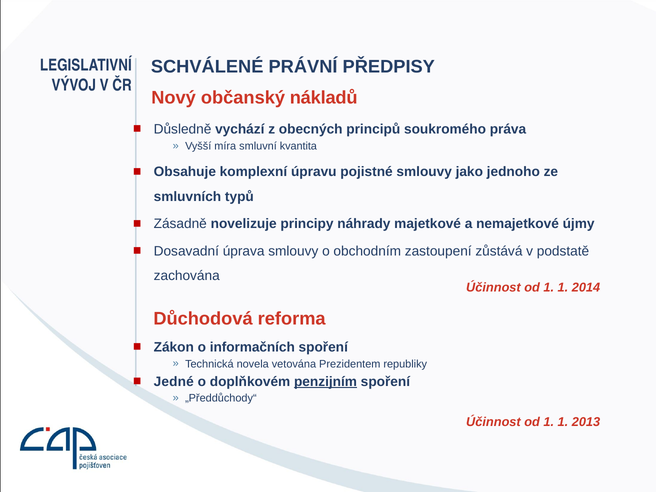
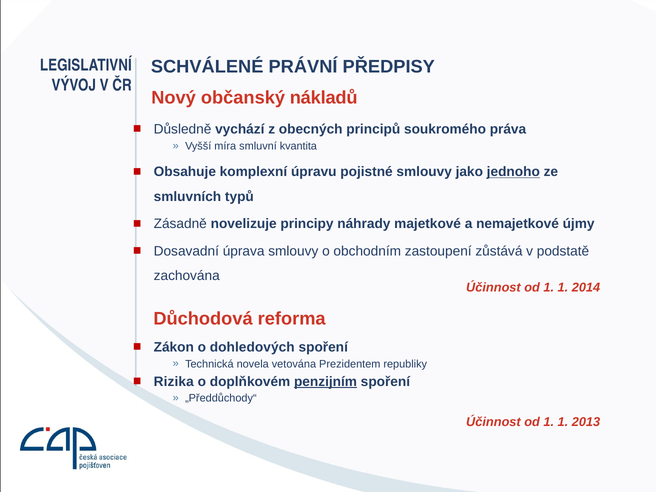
jednoho underline: none -> present
informačních: informačních -> dohledových
Jedné: Jedné -> Rizika
